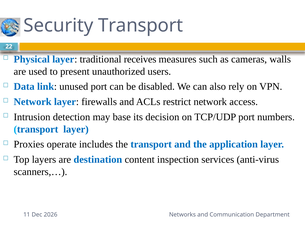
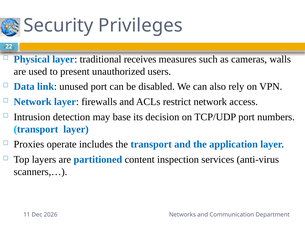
Security Transport: Transport -> Privileges
destination: destination -> partitioned
